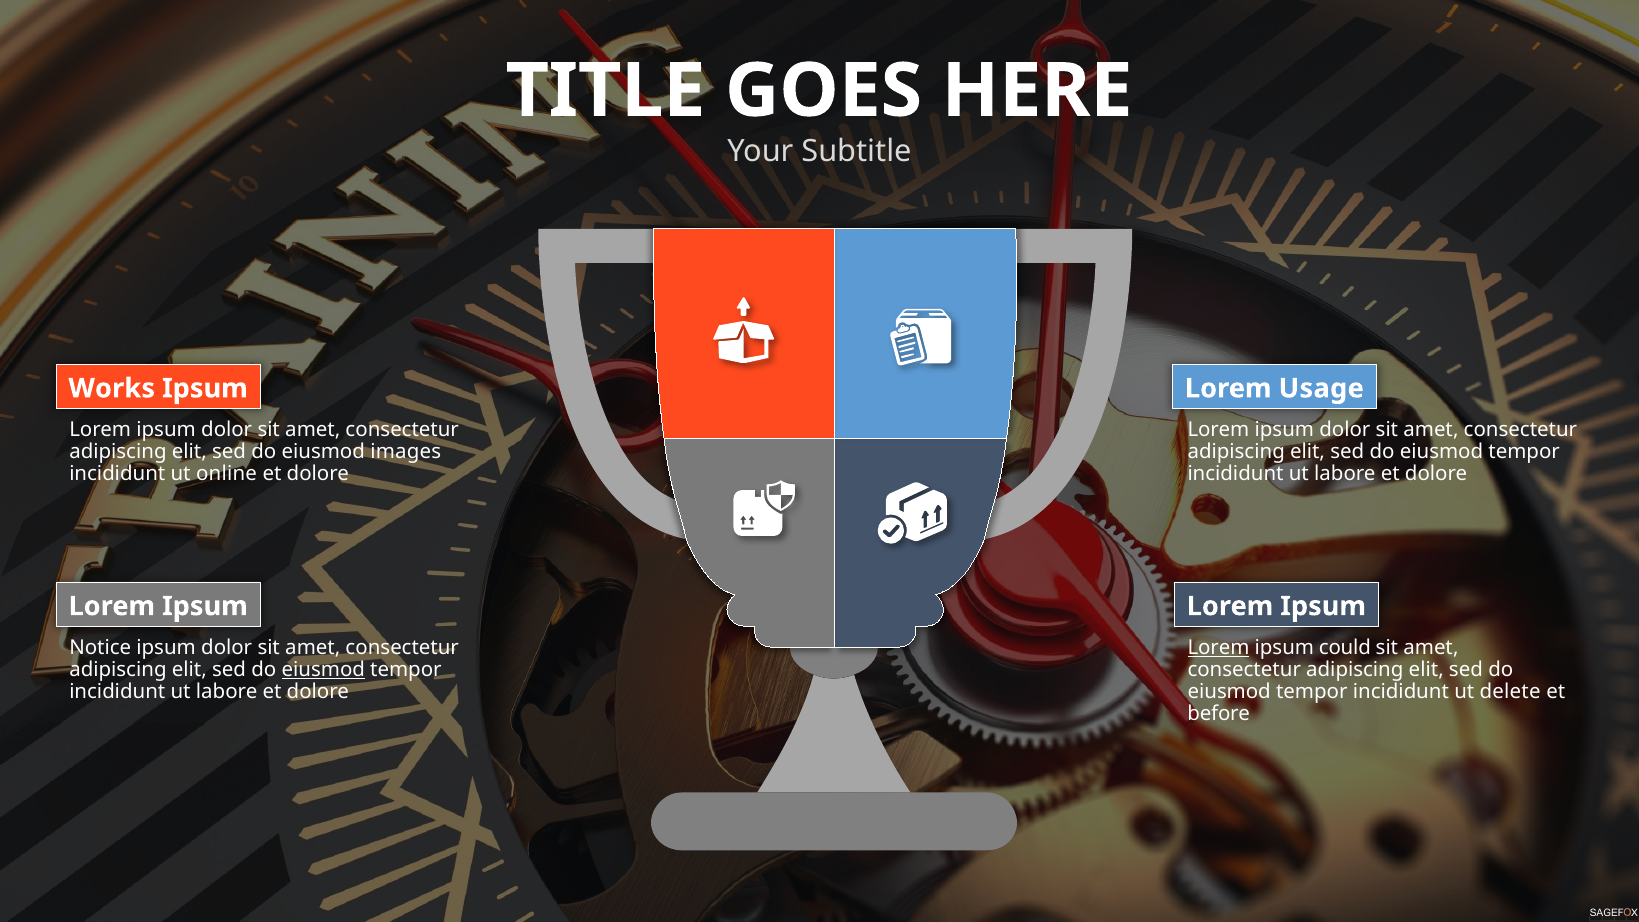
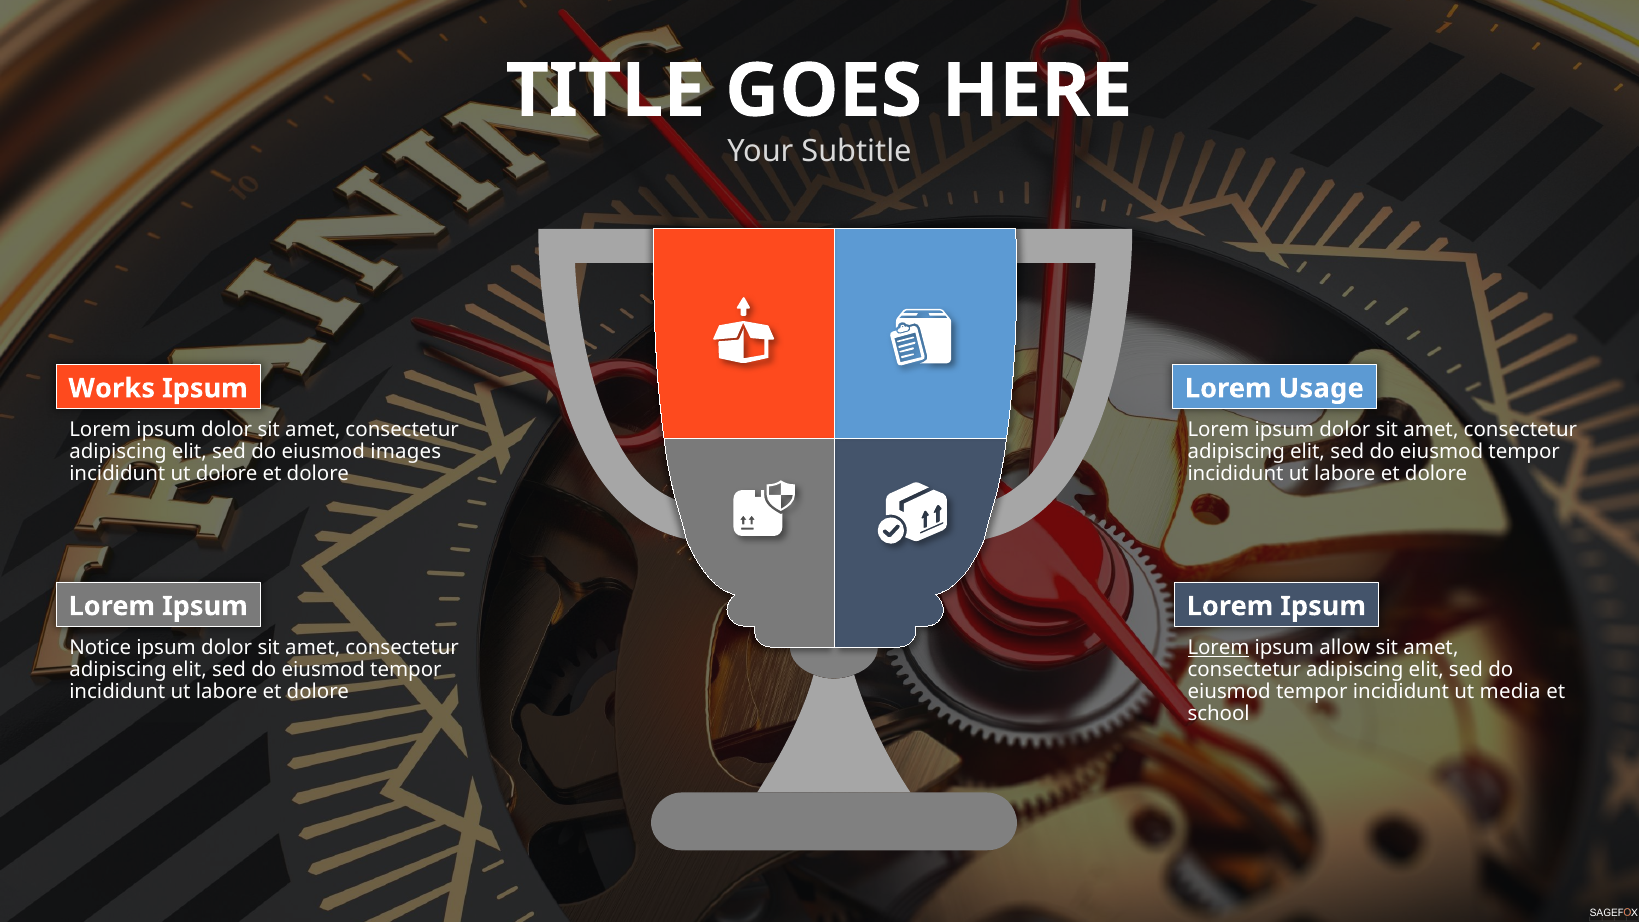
ut online: online -> dolore
could: could -> allow
eiusmod at (323, 670) underline: present -> none
delete: delete -> media
before: before -> school
